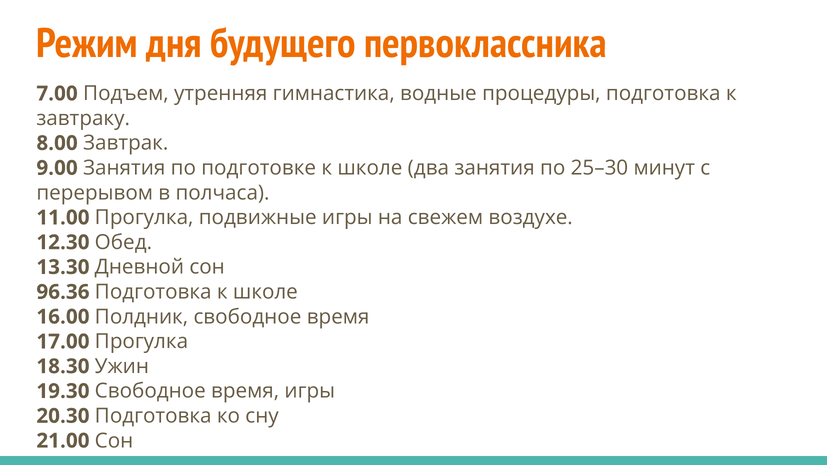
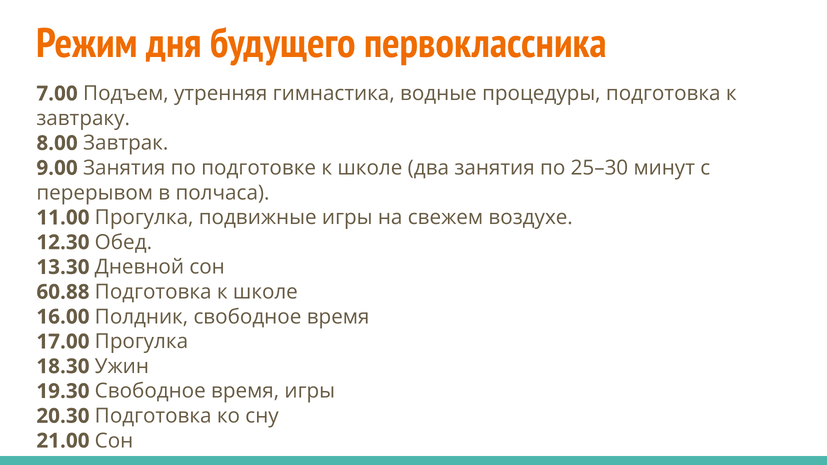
96.36: 96.36 -> 60.88
